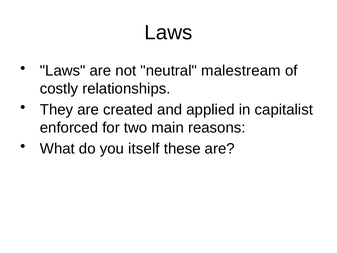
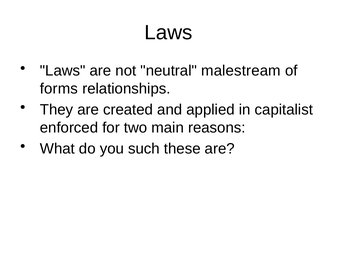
costly: costly -> forms
itself: itself -> such
